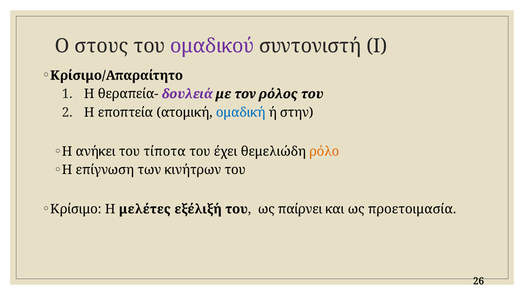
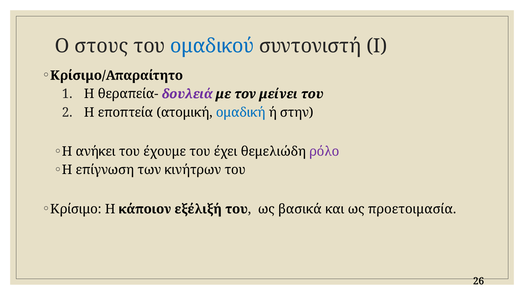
ομαδικού colour: purple -> blue
ρόλος: ρόλος -> μείνει
τίποτα: τίποτα -> έχουμε
ρόλο colour: orange -> purple
μελέτες: μελέτες -> κάποιον
παίρνει: παίρνει -> βασικά
